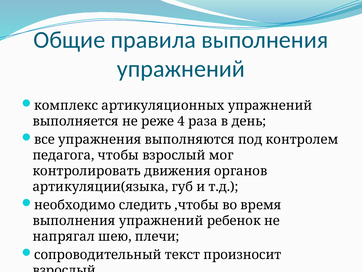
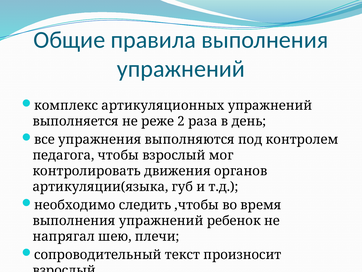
4: 4 -> 2
